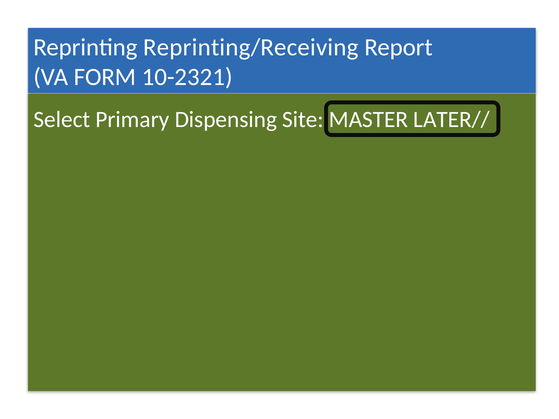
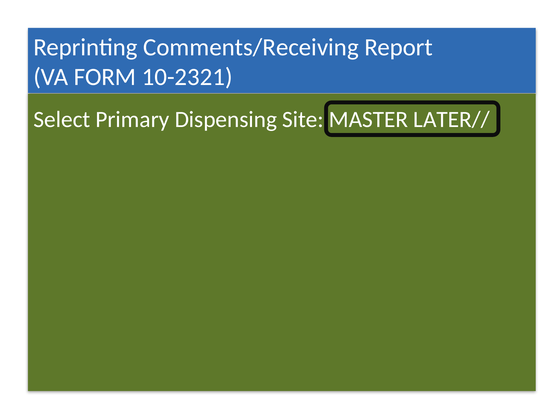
Reprinting/Receiving: Reprinting/Receiving -> Comments/Receiving
